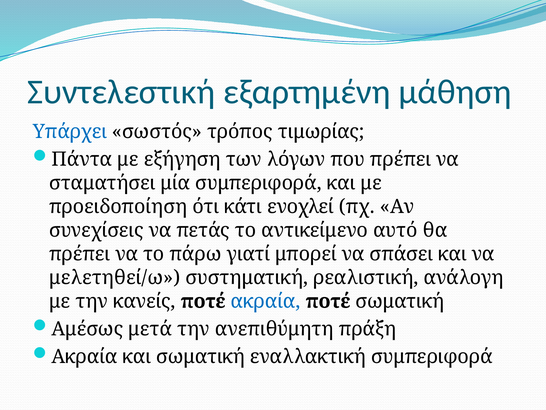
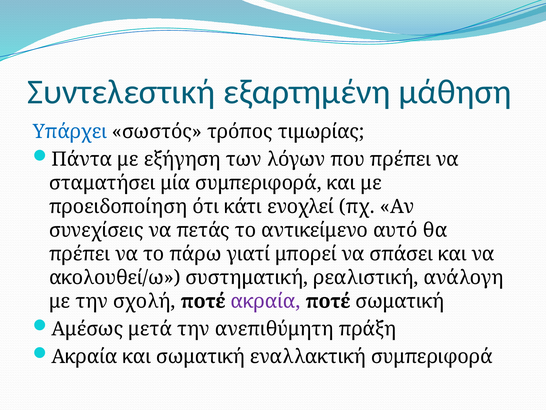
μελετηθεί/ω: μελετηθεί/ω -> ακολουθεί/ω
κανείς: κανείς -> σχολή
ακραία at (266, 301) colour: blue -> purple
